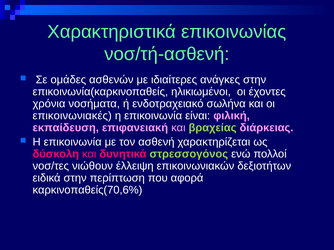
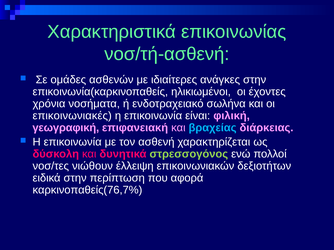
εκπαίδευση: εκπαίδευση -> γεωγραφική
βραχείας colour: light green -> light blue
καρκινοπαθείς(70,6%: καρκινοπαθείς(70,6% -> καρκινοπαθείς(76,7%
